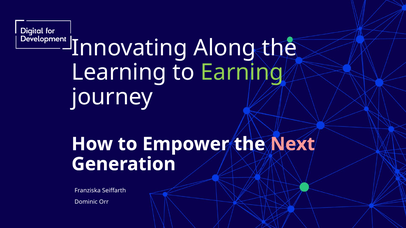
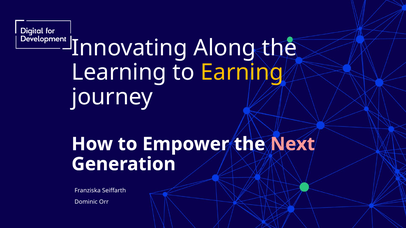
Earning colour: light green -> yellow
